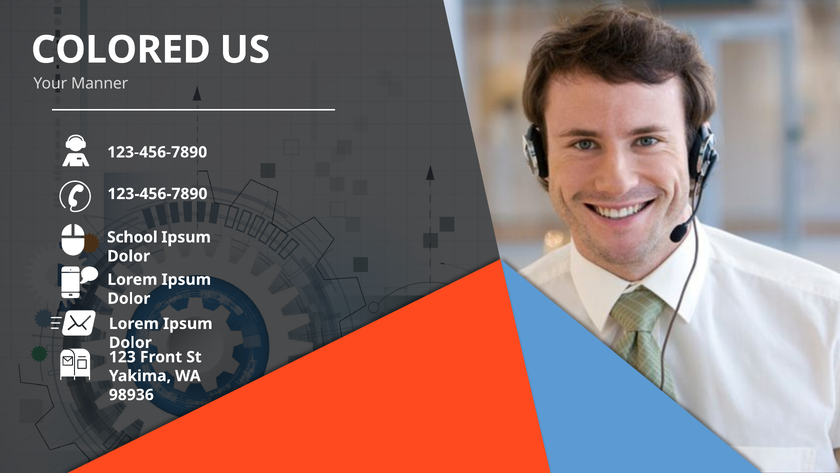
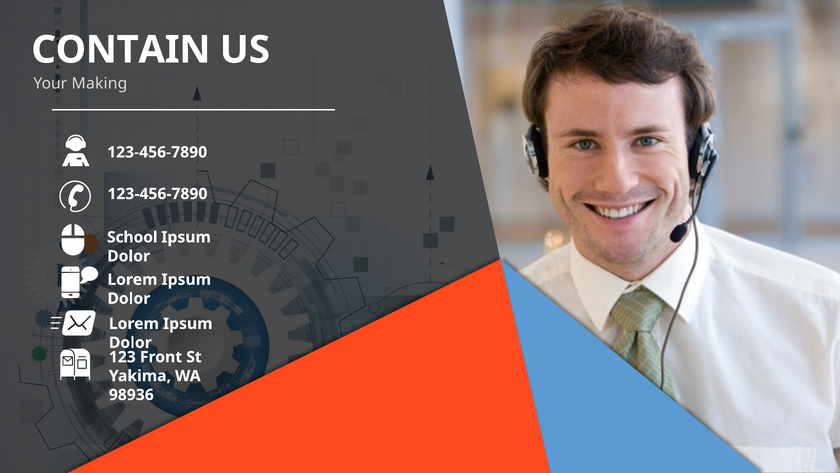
COLORED: COLORED -> CONTAIN
Manner: Manner -> Making
